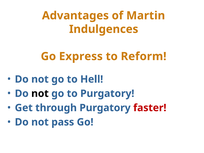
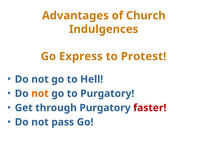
Martin: Martin -> Church
Reform: Reform -> Protest
not at (40, 94) colour: black -> orange
